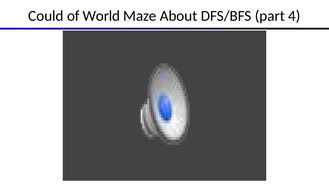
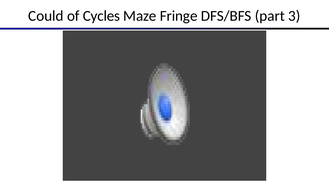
World: World -> Cycles
About: About -> Fringe
4: 4 -> 3
